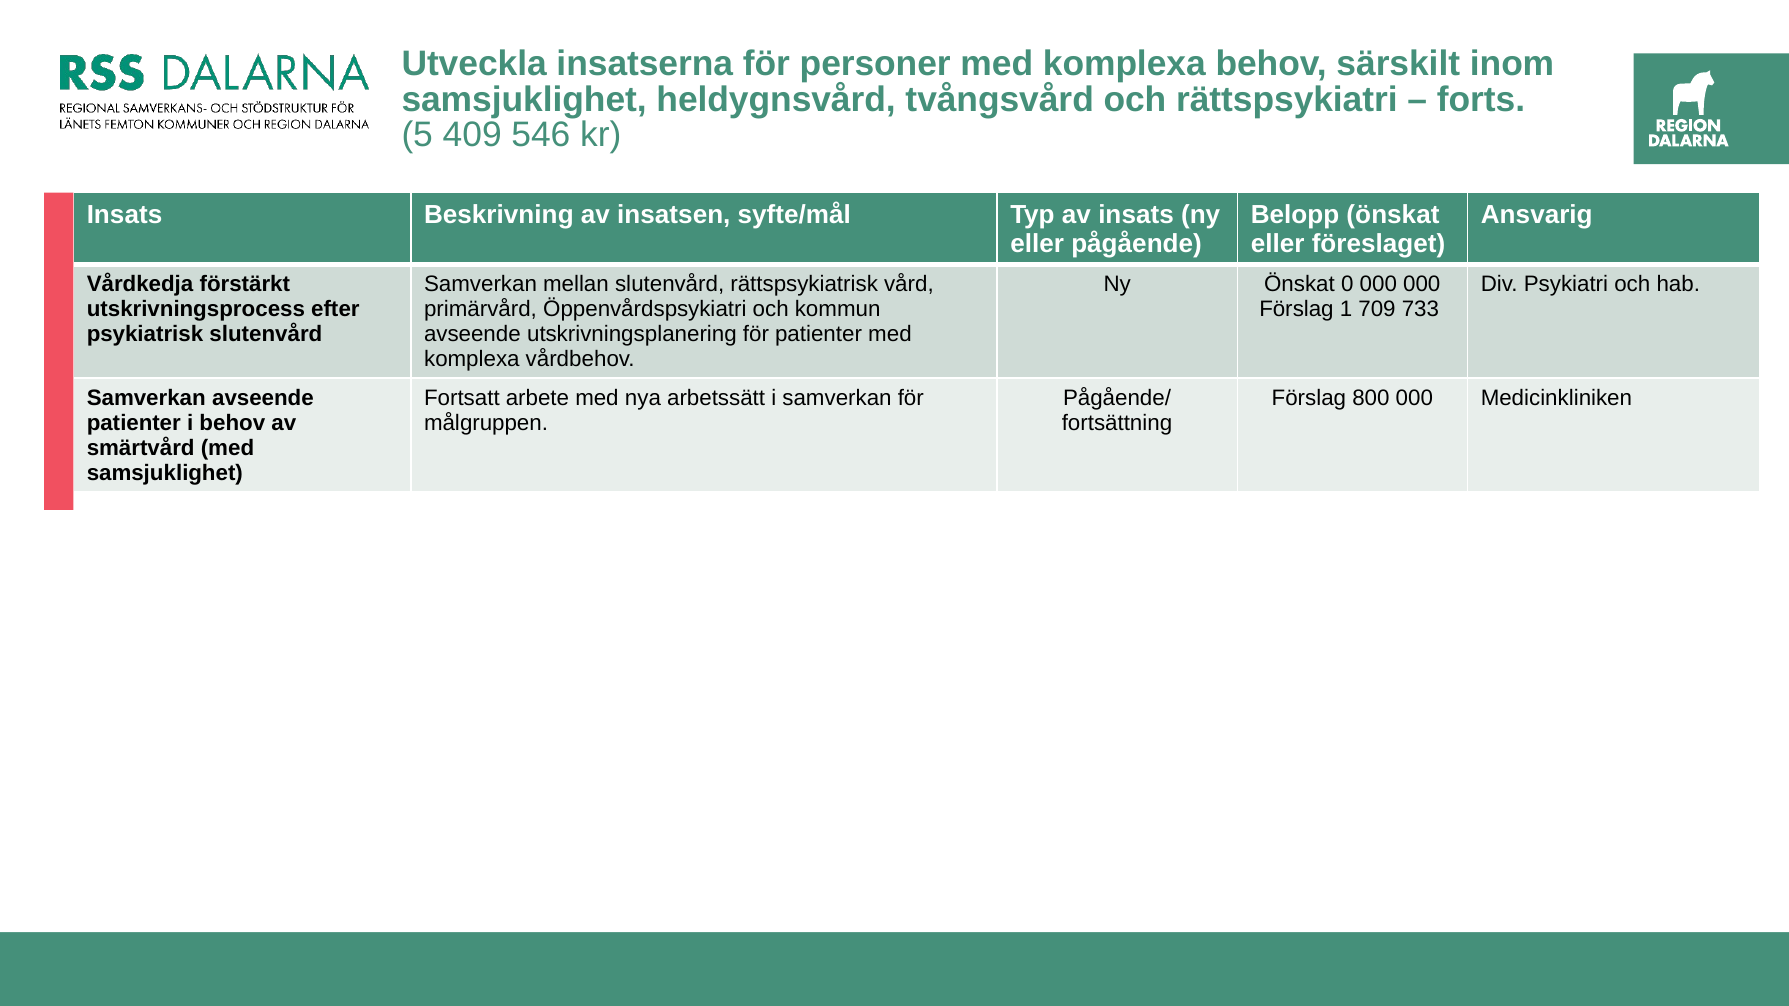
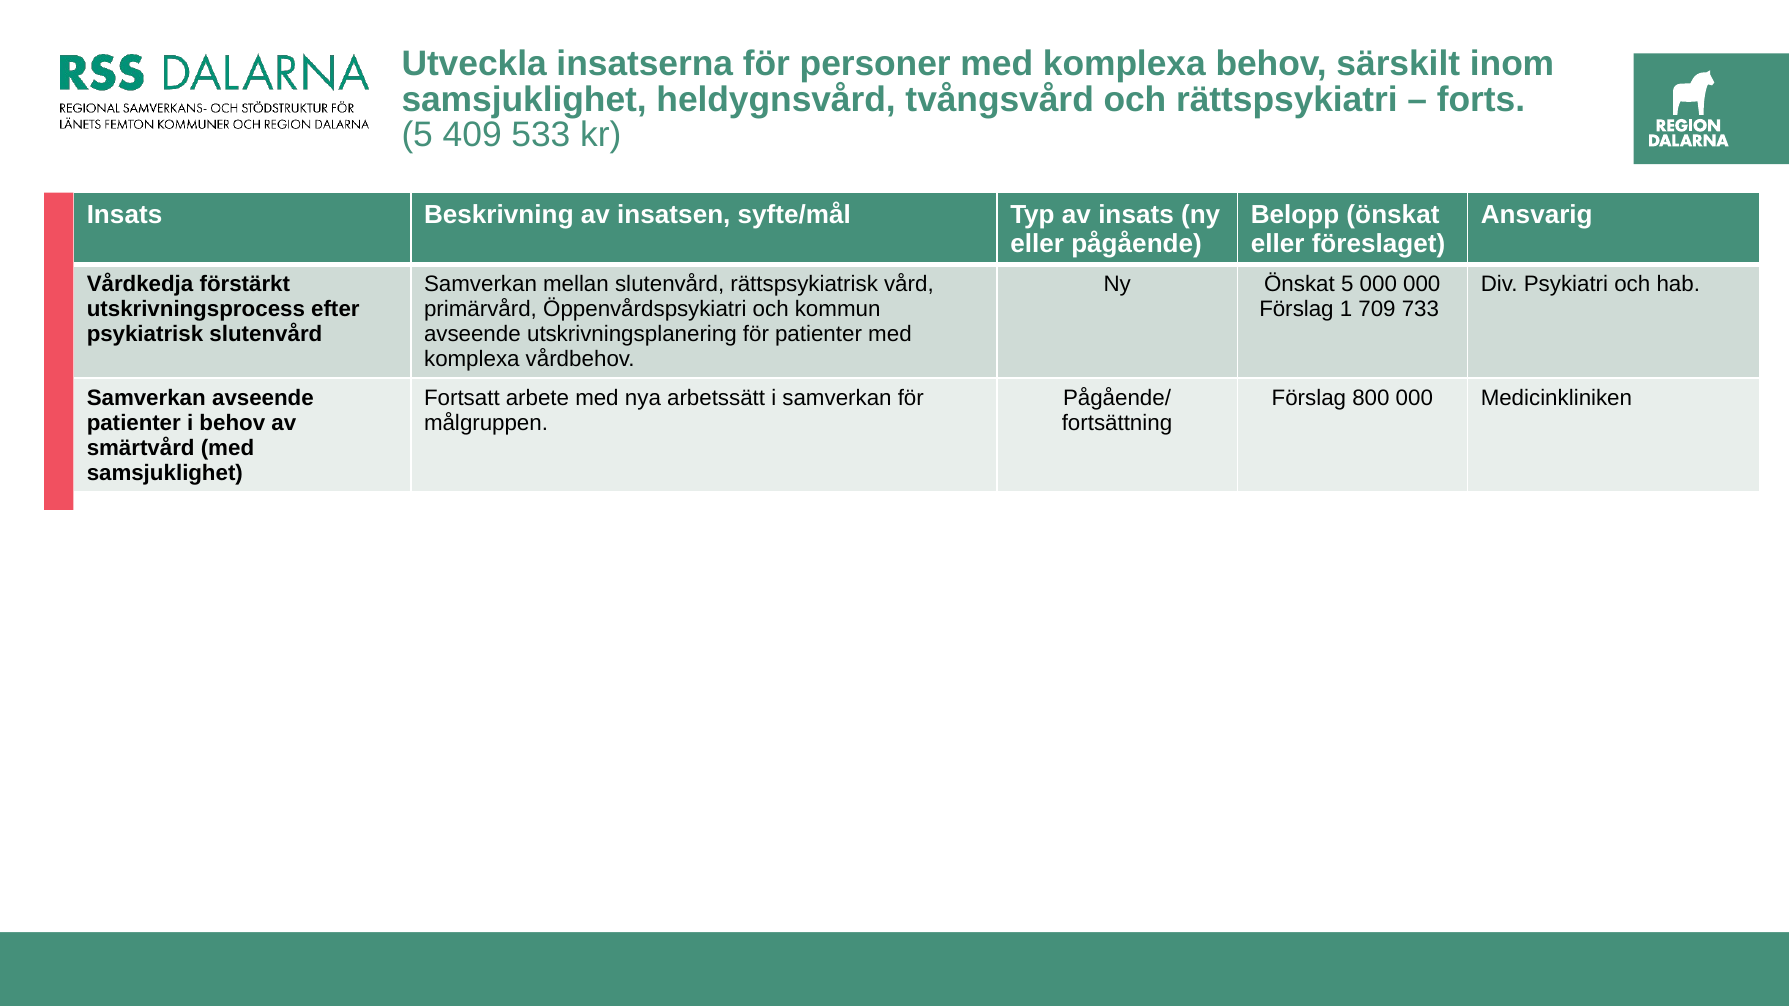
546: 546 -> 533
Önskat 0: 0 -> 5
